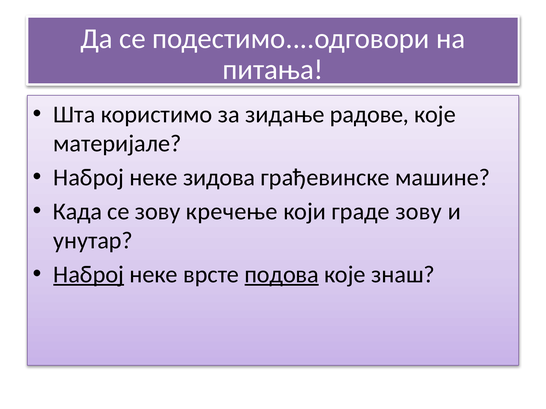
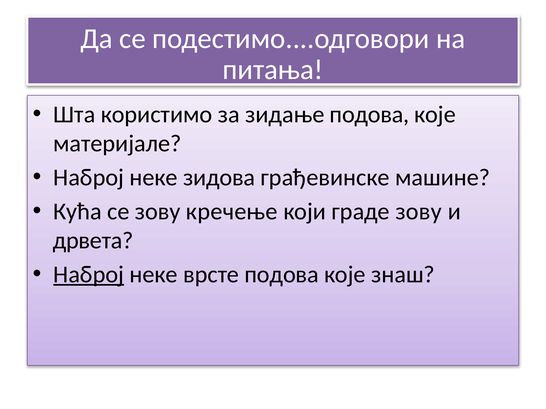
зидање радове: радове -> подова
Када: Када -> Кућа
унутар: унутар -> дрвета
подова at (282, 275) underline: present -> none
